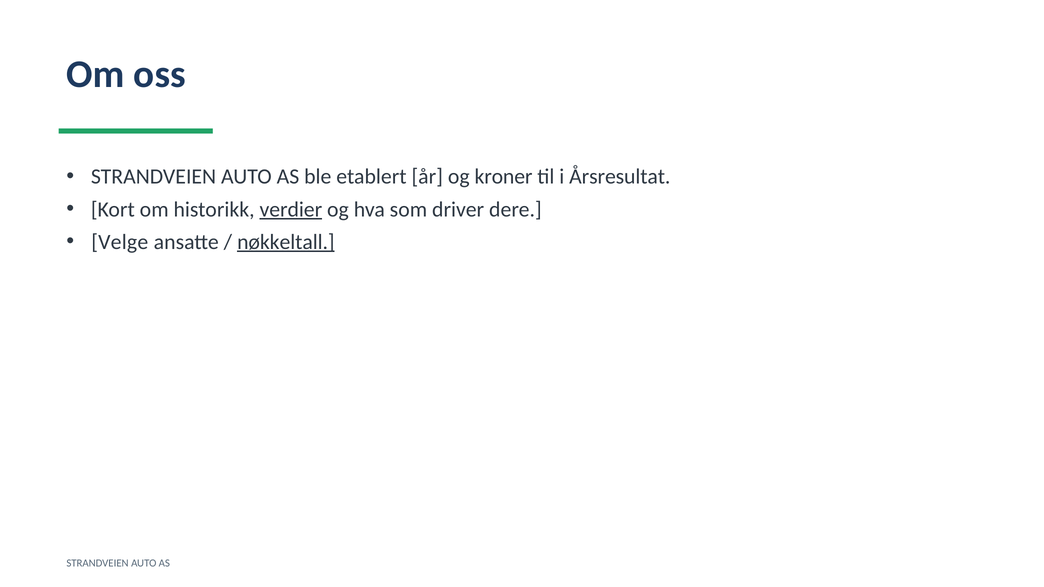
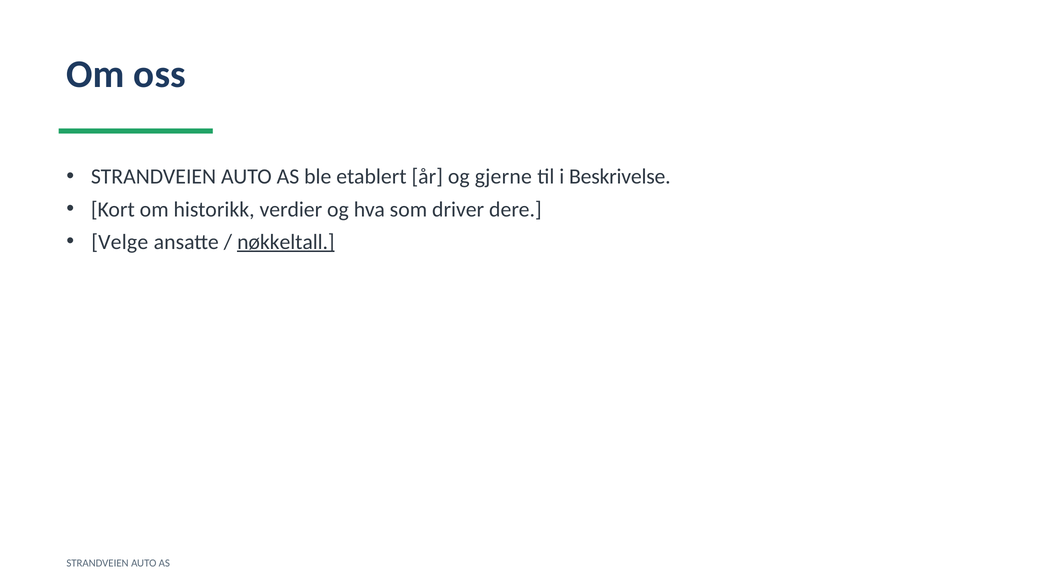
kroner: kroner -> gjerne
Årsresultat: Årsresultat -> Beskrivelse
verdier underline: present -> none
